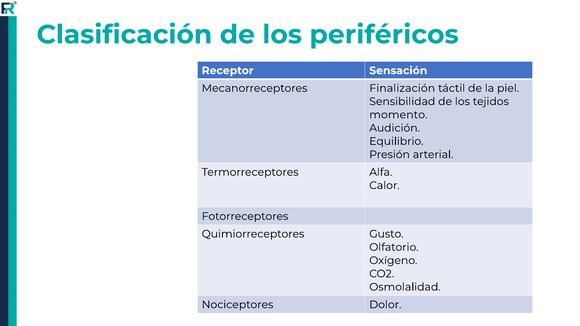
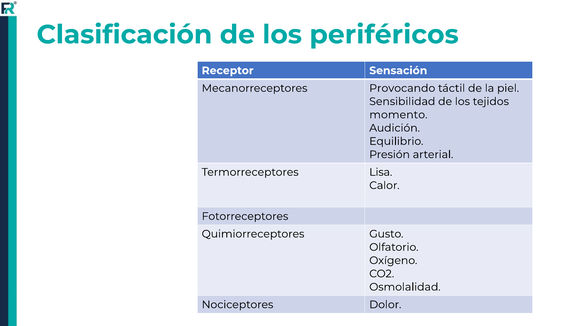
Finalización: Finalización -> Provocando
Alfa: Alfa -> Lisa
